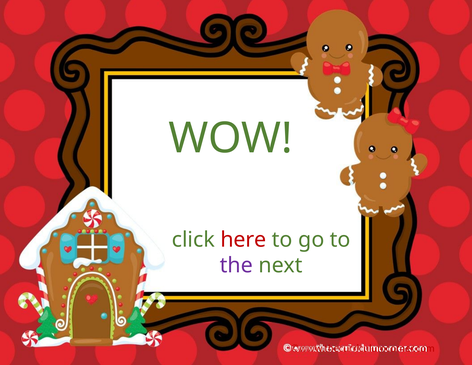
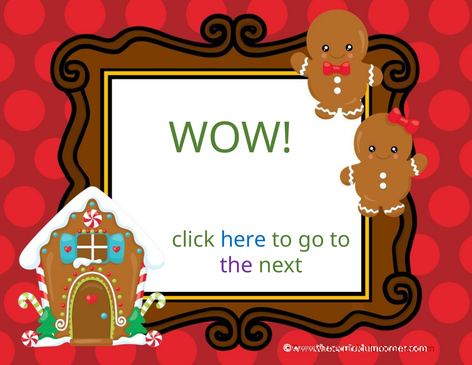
here colour: red -> blue
